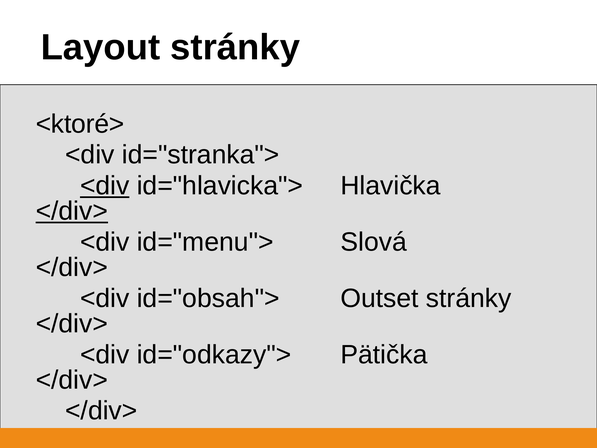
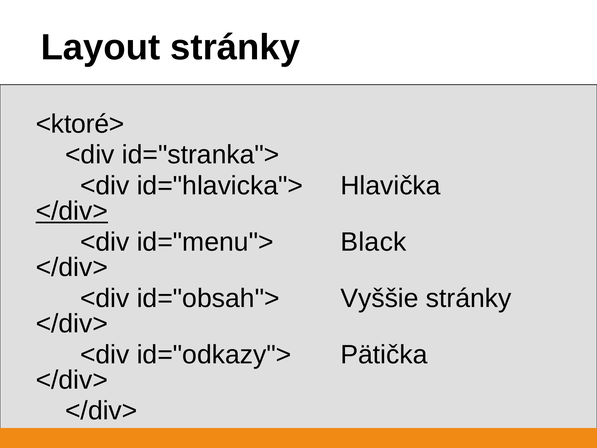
<div at (105, 186) underline: present -> none
Slová: Slová -> Black
Outset: Outset -> Vyššie
